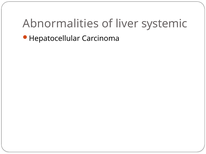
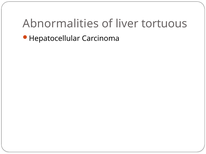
systemic: systemic -> tortuous
